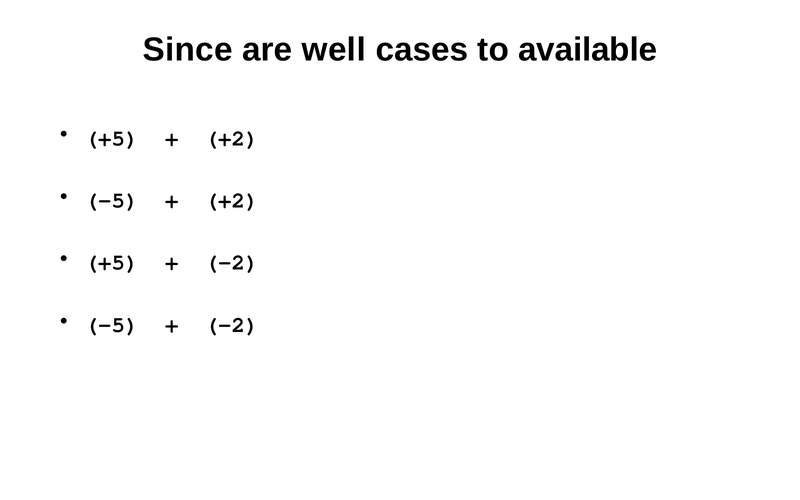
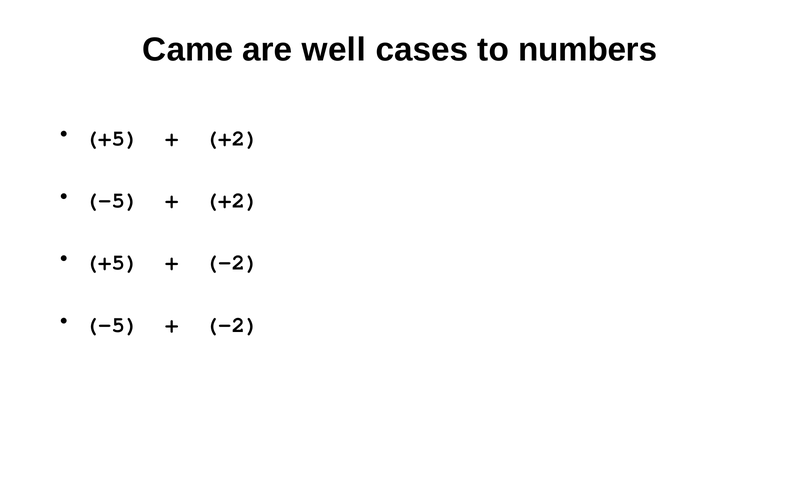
Since: Since -> Came
available: available -> numbers
